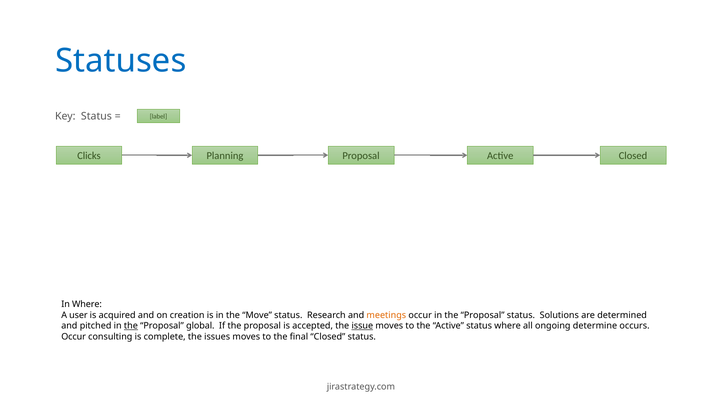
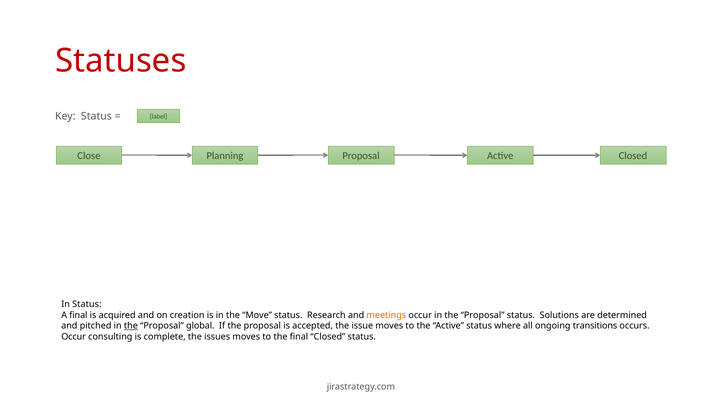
Statuses colour: blue -> red
Clicks: Clicks -> Close
In Where: Where -> Status
A user: user -> final
issue underline: present -> none
determine: determine -> transitions
